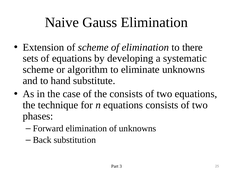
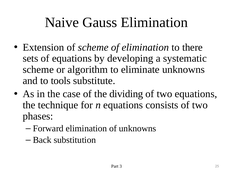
hand: hand -> tools
the consists: consists -> dividing
